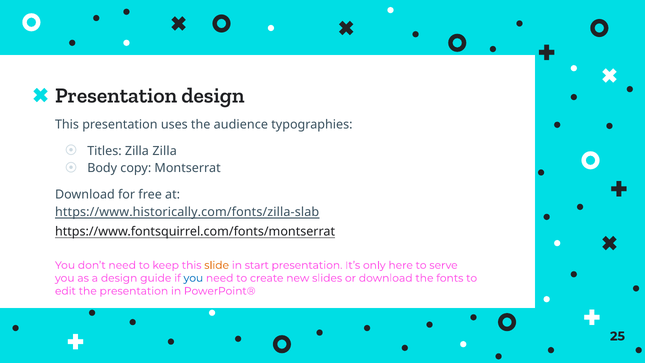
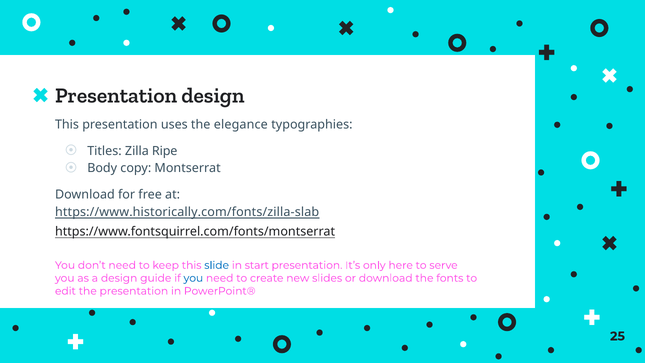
audience: audience -> elegance
Zilla Zilla: Zilla -> Ripe
slide colour: orange -> blue
